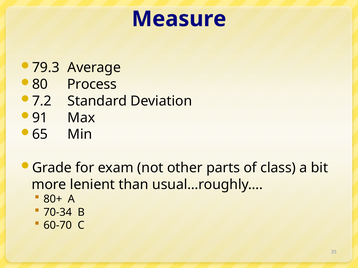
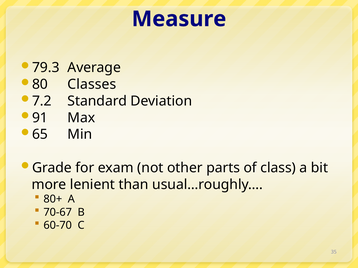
Process: Process -> Classes
70-34: 70-34 -> 70-67
